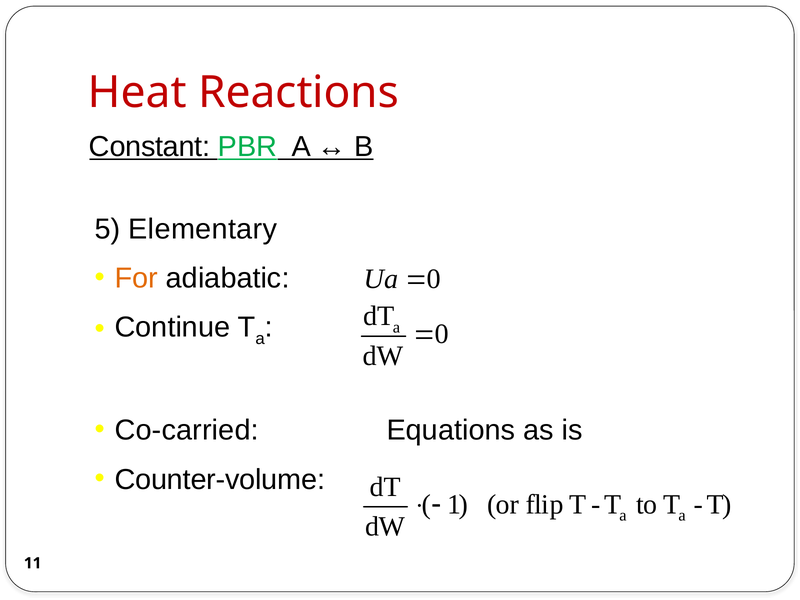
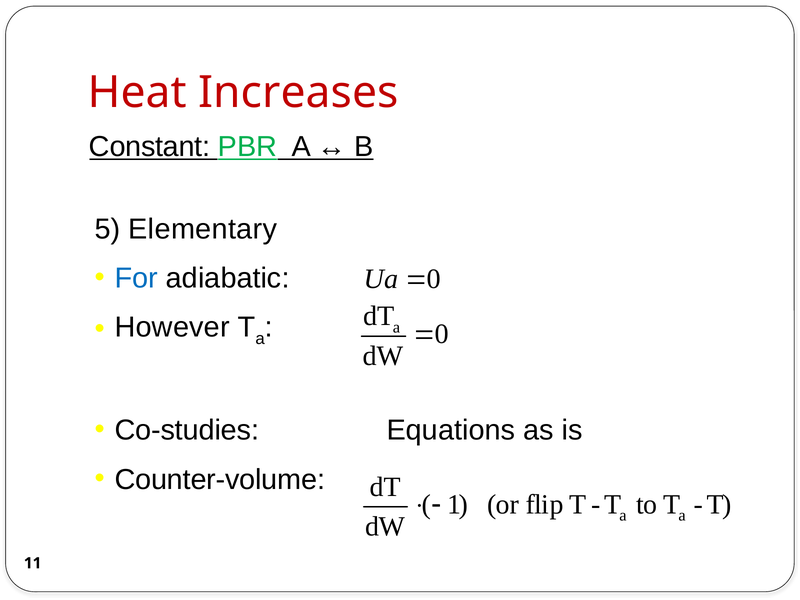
Reactions: Reactions -> Increases
For colour: orange -> blue
Continue: Continue -> However
Co-carried: Co-carried -> Co-studies
